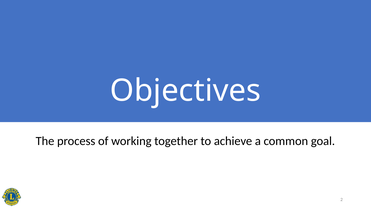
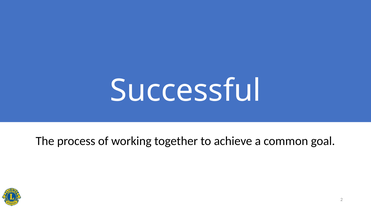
Objectives: Objectives -> Successful
